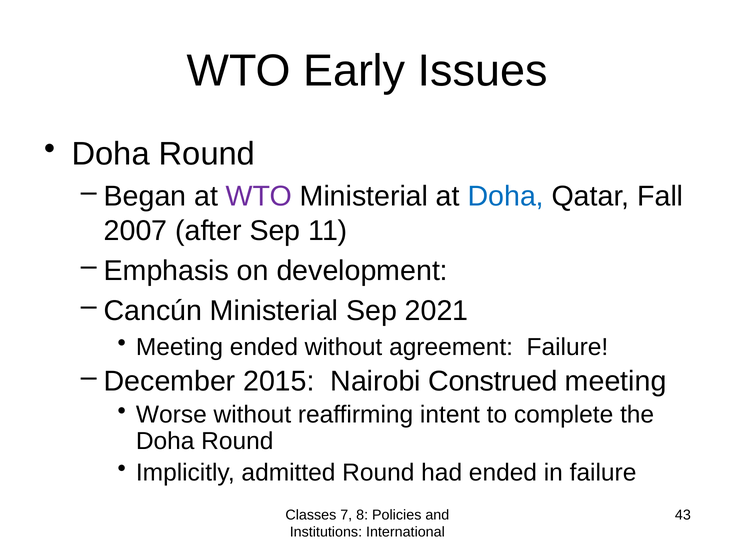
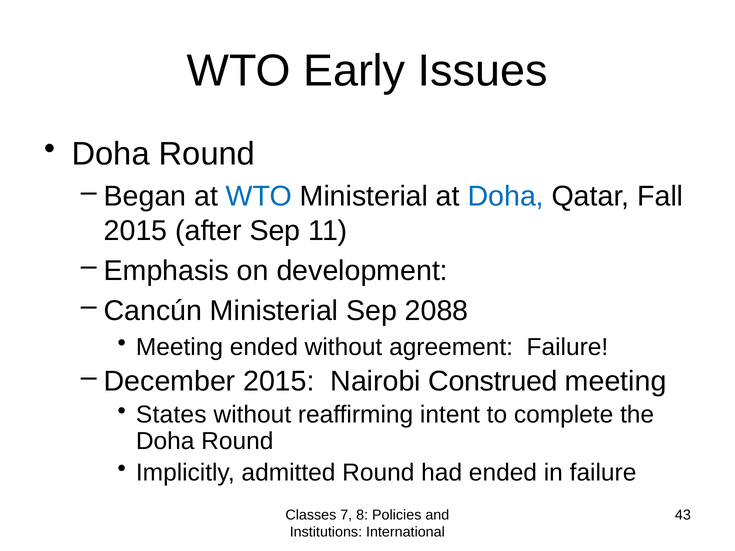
WTO at (259, 196) colour: purple -> blue
2007 at (136, 231): 2007 -> 2015
2021: 2021 -> 2088
Worse: Worse -> States
